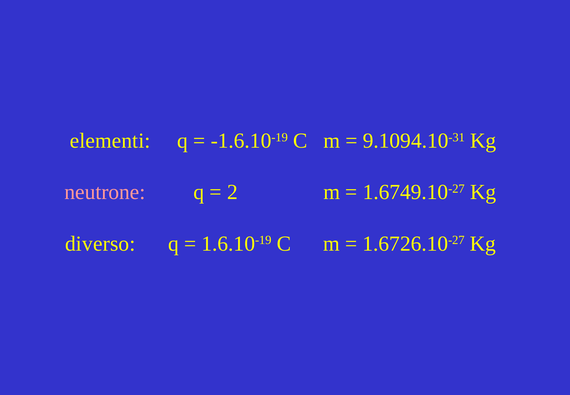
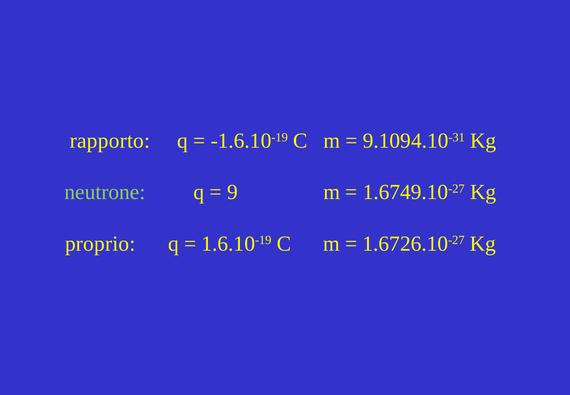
elementi: elementi -> rapporto
neutrone colour: pink -> light green
2: 2 -> 9
diverso: diverso -> proprio
